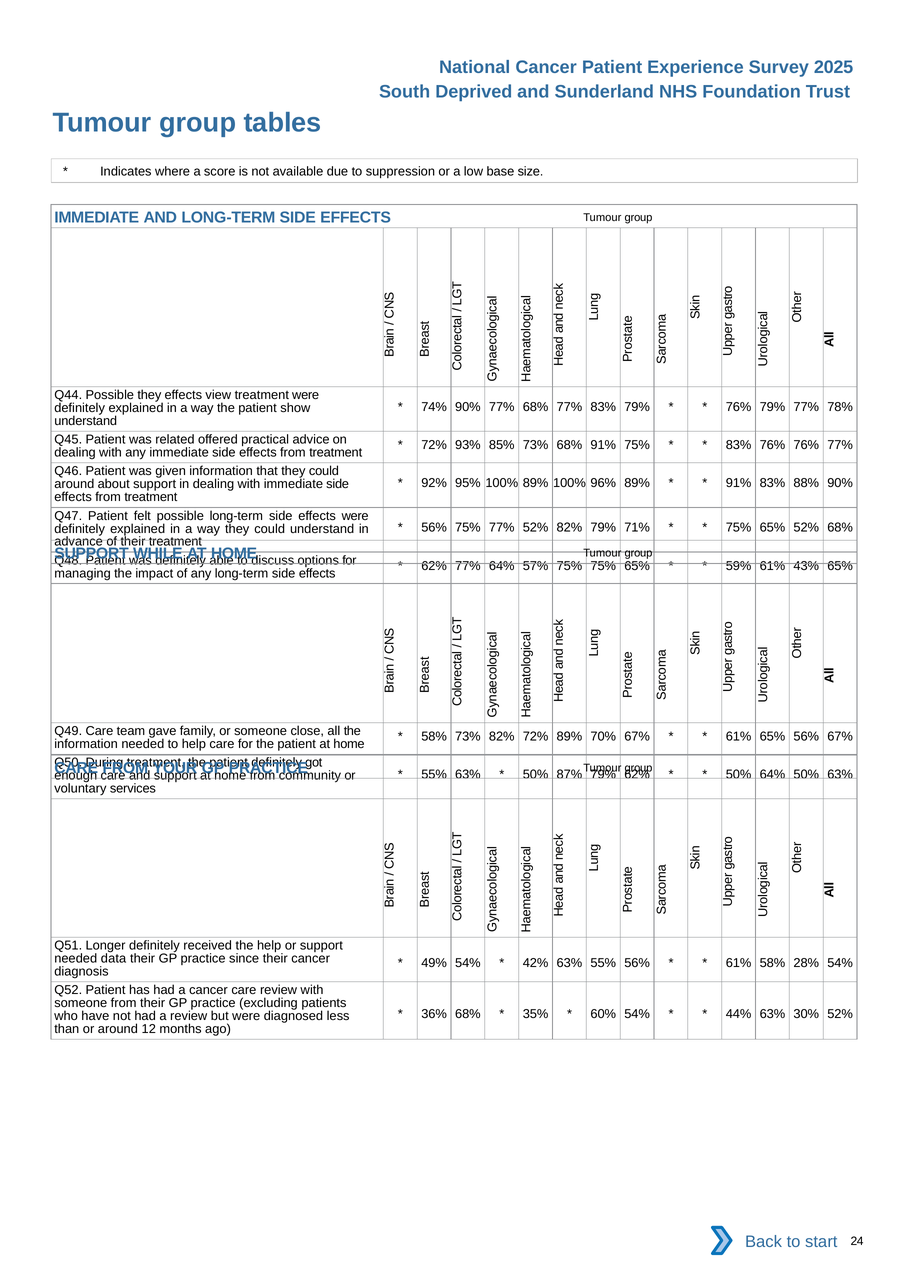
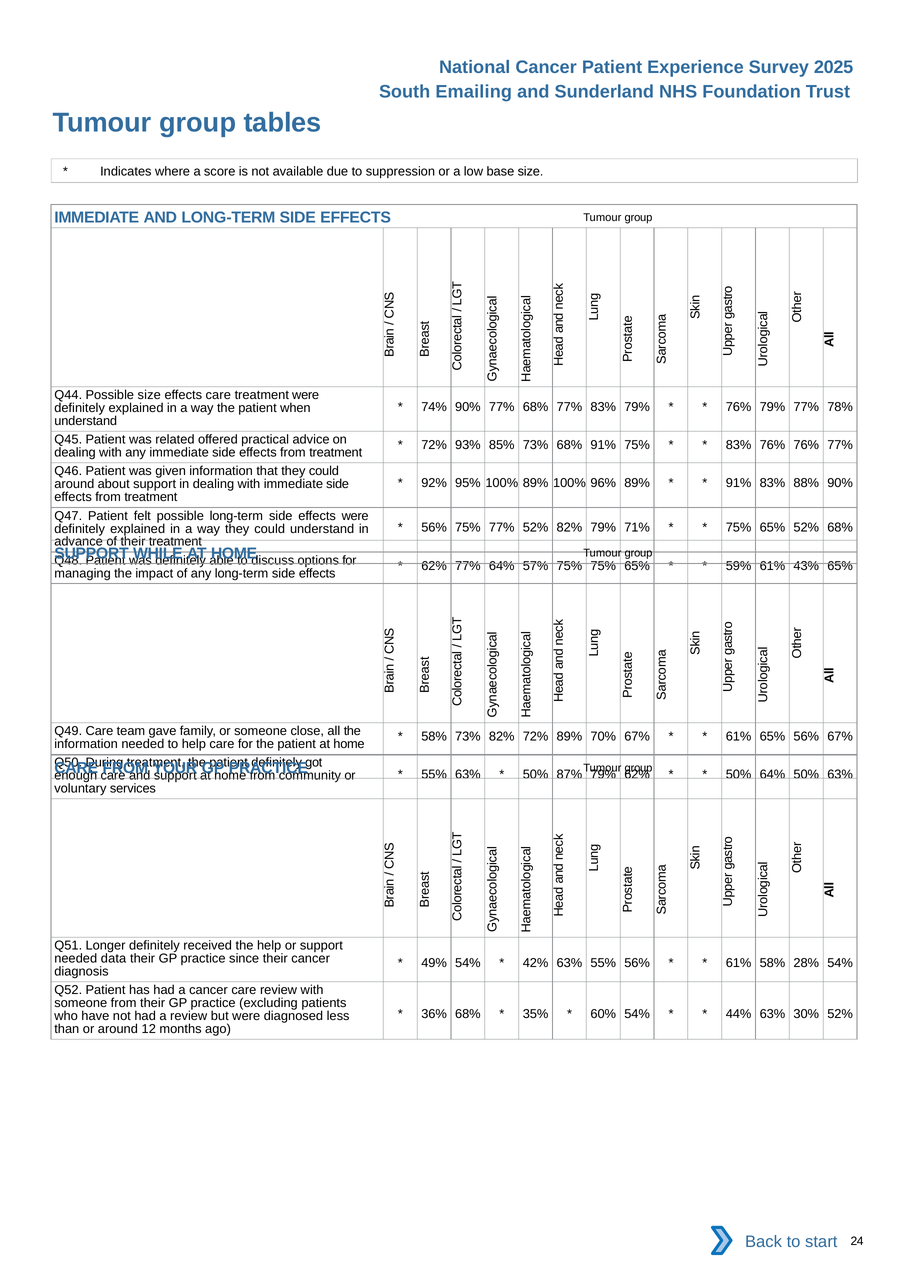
Deprived: Deprived -> Emailing
Possible they: they -> size
effects view: view -> care
show: show -> when
